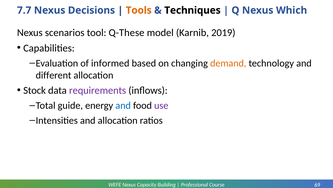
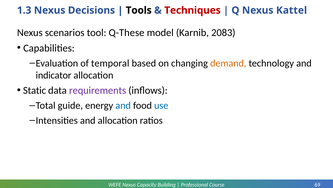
7.7: 7.7 -> 1.3
Tools colour: orange -> black
Techniques colour: black -> red
Which: Which -> Kattel
2019: 2019 -> 2083
informed: informed -> temporal
different: different -> indicator
Stock: Stock -> Static
use colour: purple -> blue
